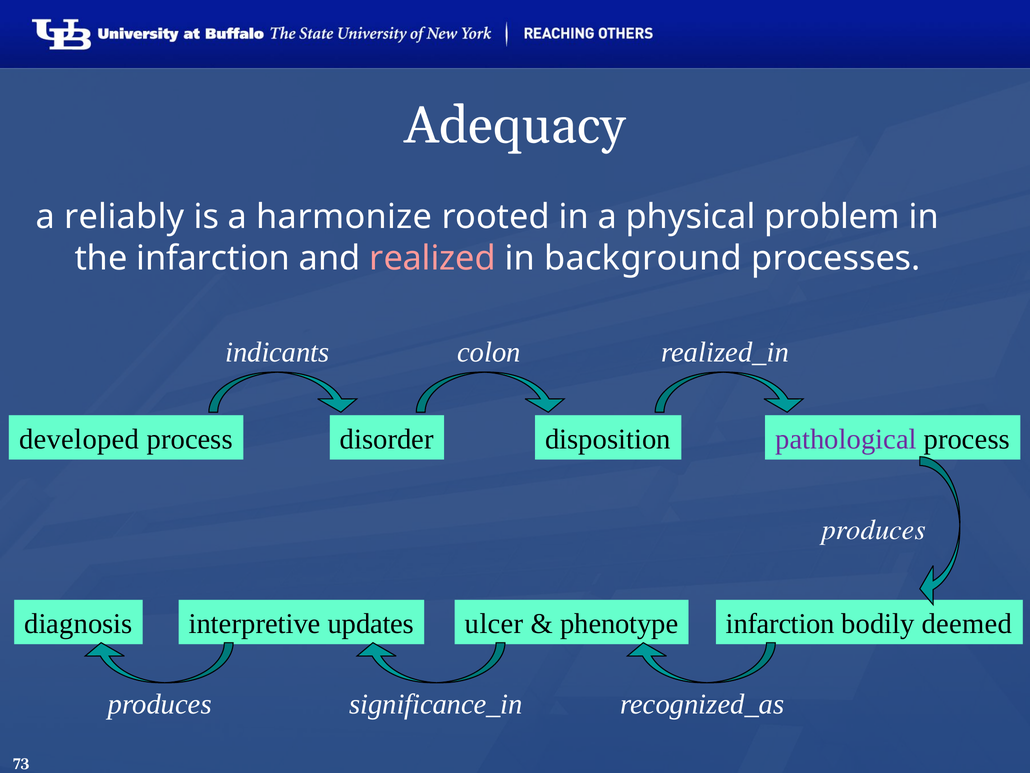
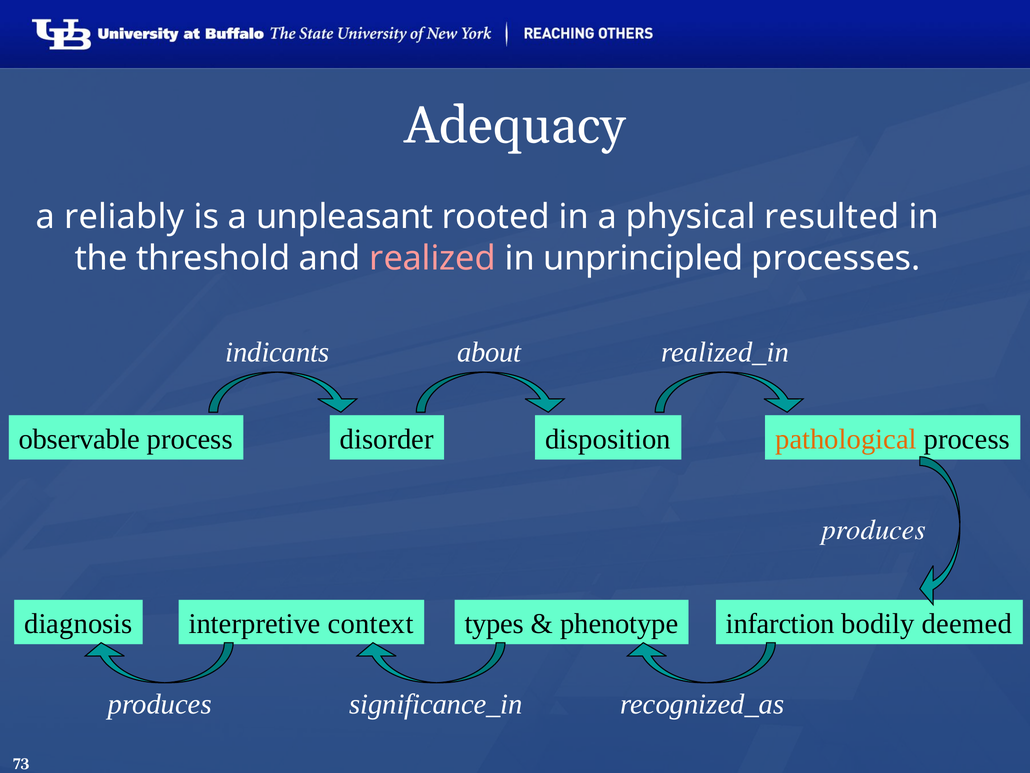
harmonize: harmonize -> unpleasant
problem: problem -> resulted
the infarction: infarction -> threshold
background: background -> unprincipled
colon: colon -> about
developed: developed -> observable
pathological colour: purple -> orange
updates: updates -> context
ulcer: ulcer -> types
